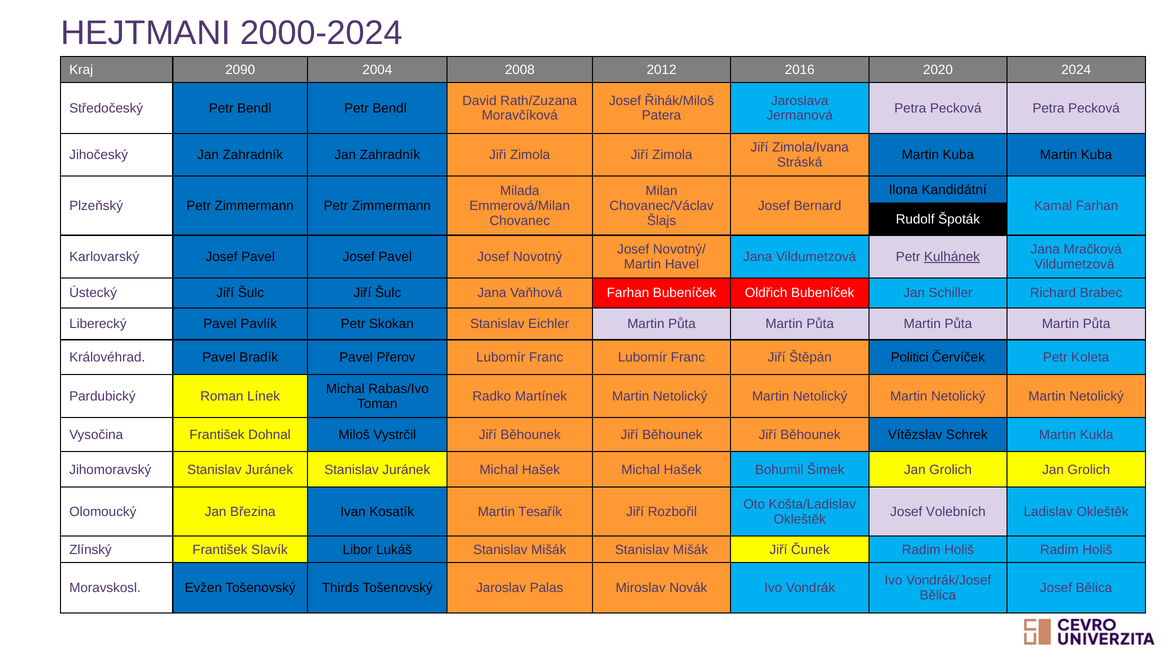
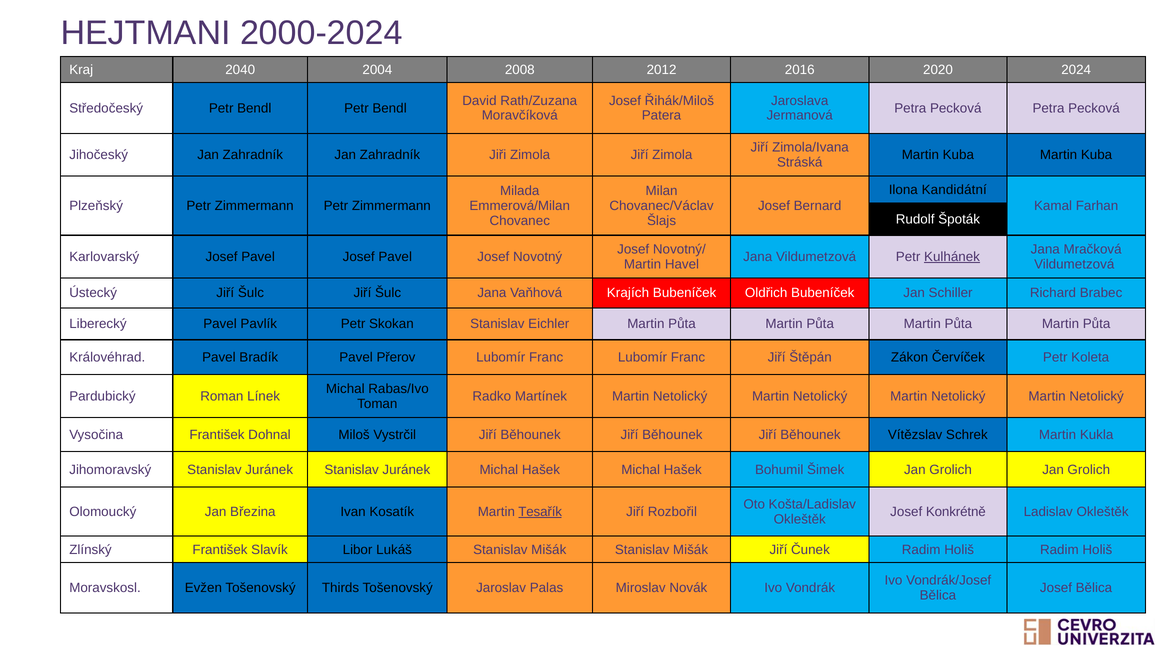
2090: 2090 -> 2040
Vaňhová Farhan: Farhan -> Krajích
Politici: Politici -> Zákon
Tesařík underline: none -> present
Volebních: Volebních -> Konkrétně
